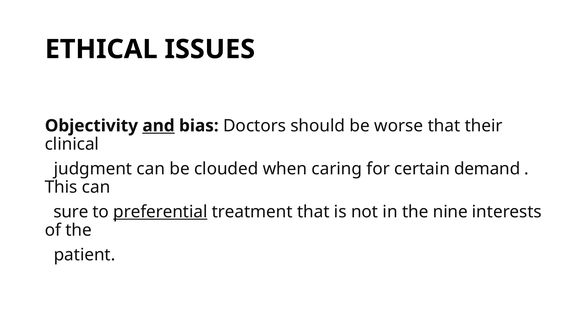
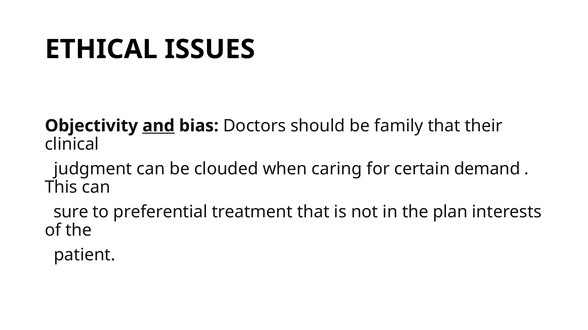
worse: worse -> family
preferential underline: present -> none
nine: nine -> plan
